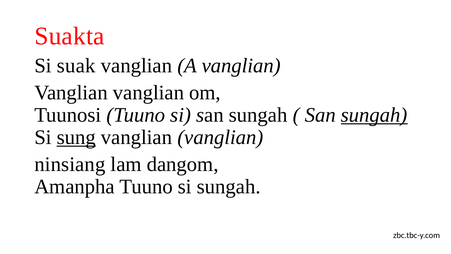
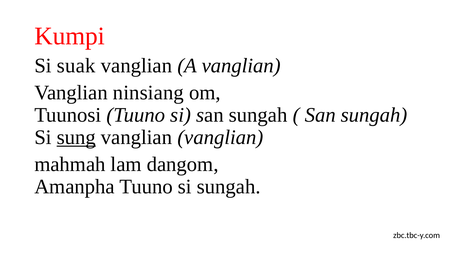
Suakta: Suakta -> Kumpi
vanglian at (149, 92): vanglian -> ninsiang
sungah at (374, 115) underline: present -> none
ninsiang: ninsiang -> mahmah
